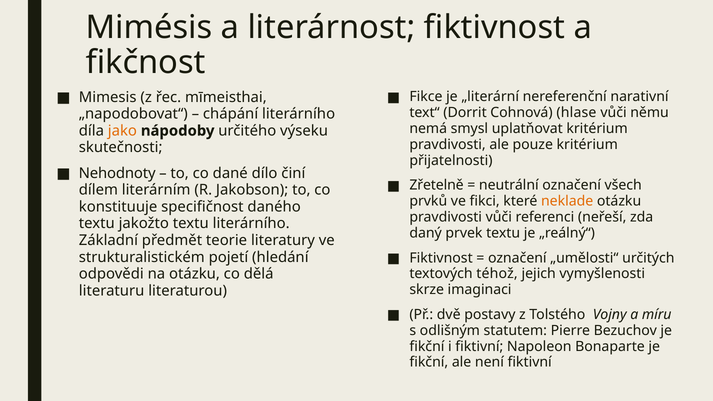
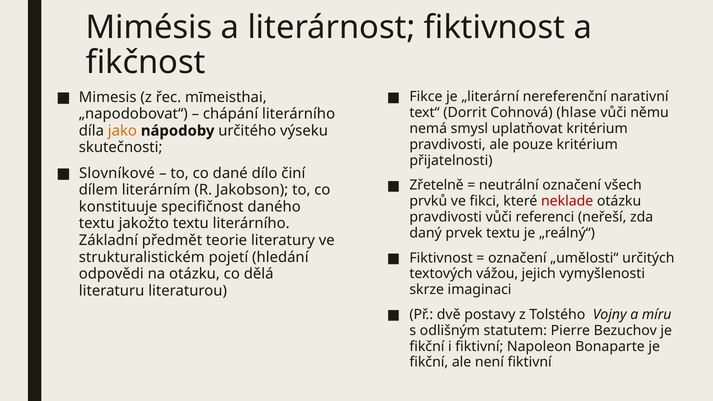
Nehodnoty: Nehodnoty -> Slovníkové
neklade colour: orange -> red
téhož: téhož -> vážou
